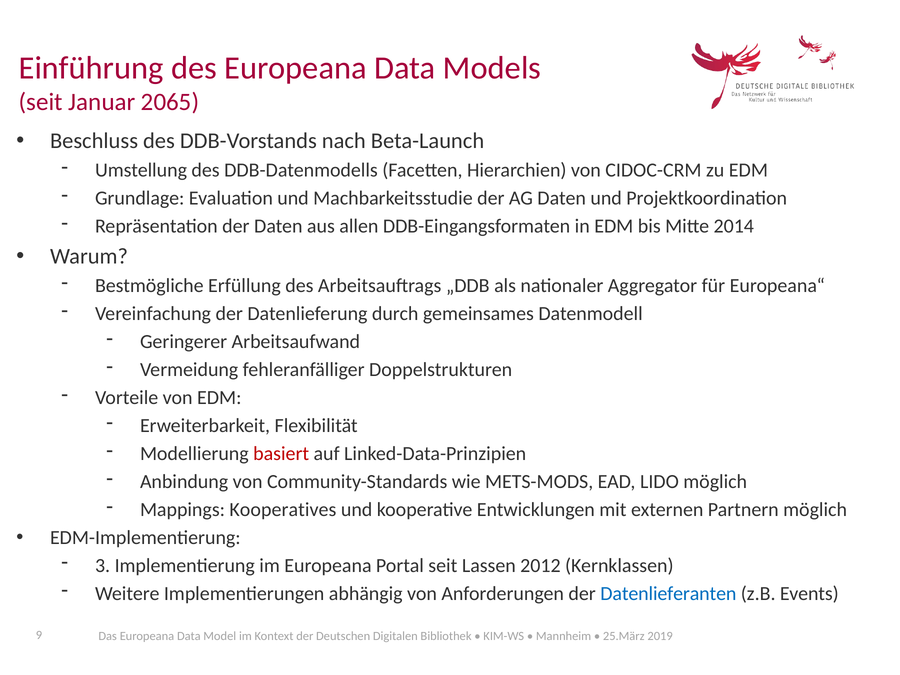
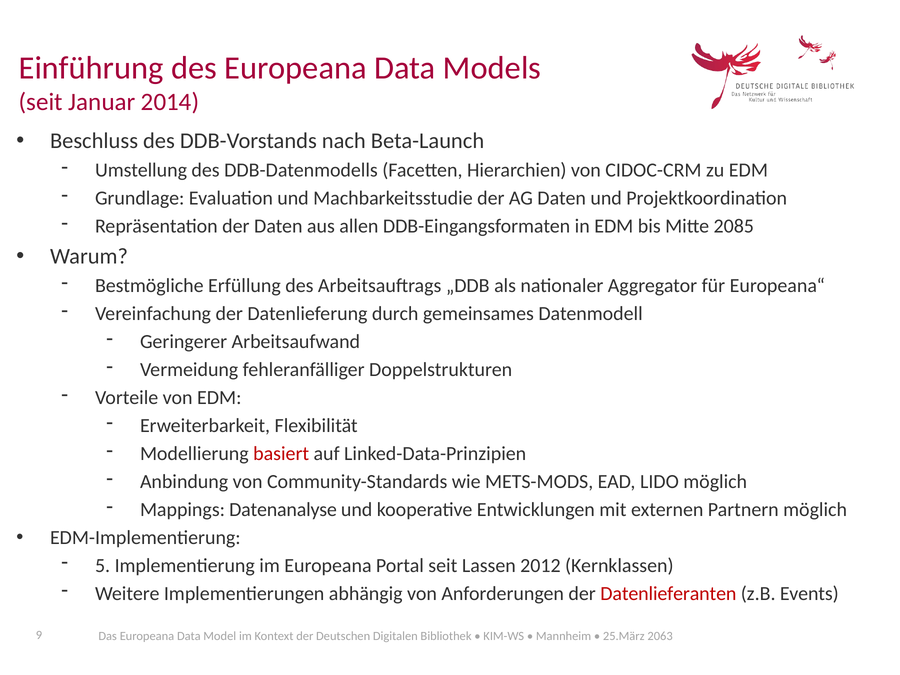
2065: 2065 -> 2014
2014: 2014 -> 2085
Kooperatives: Kooperatives -> Datenanalyse
3: 3 -> 5
Datenlieferanten colour: blue -> red
2019: 2019 -> 2063
